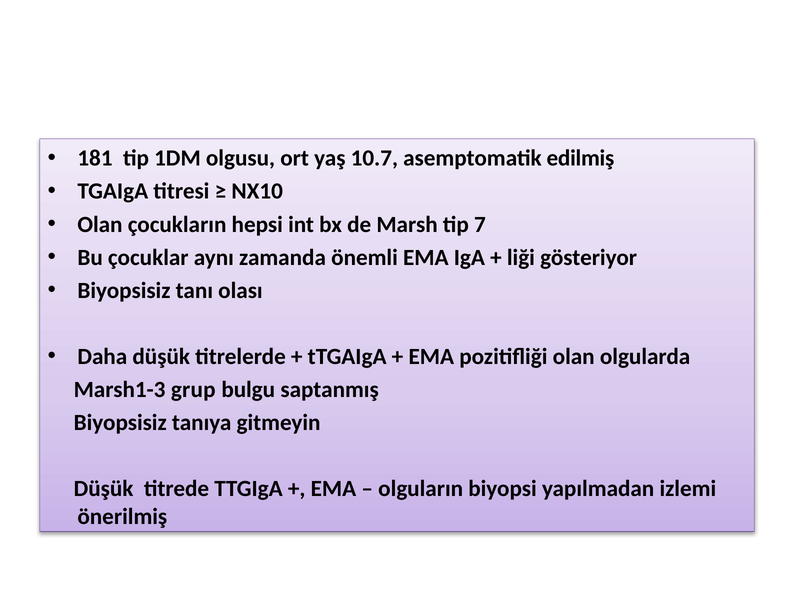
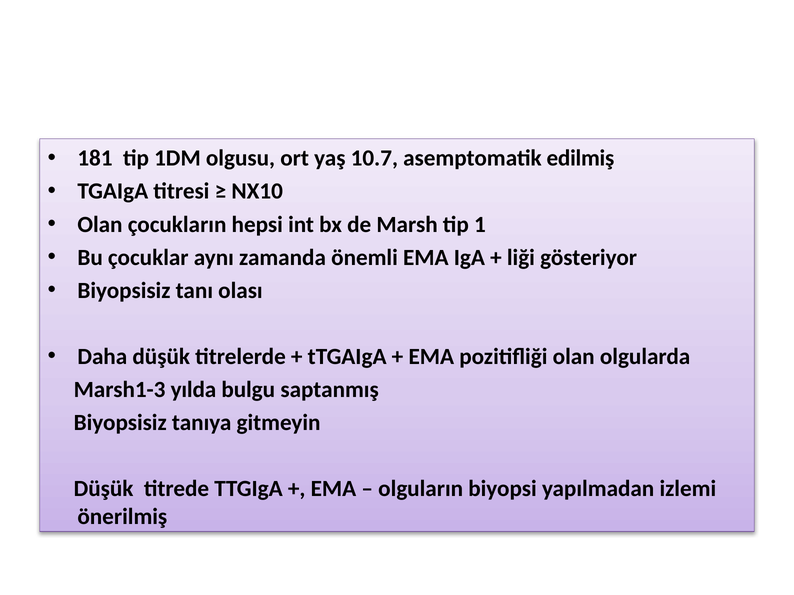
7: 7 -> 1
grup: grup -> yılda
